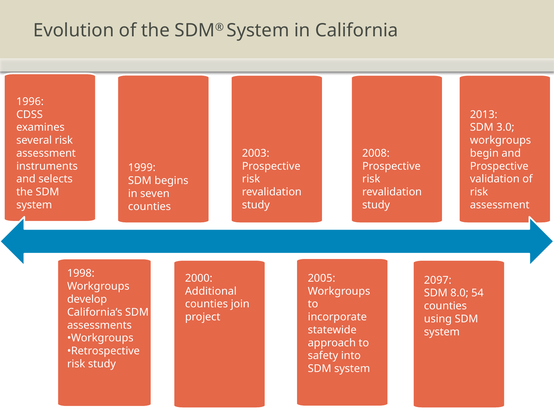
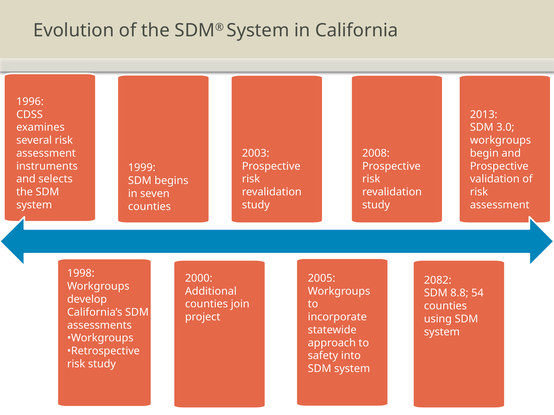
2097: 2097 -> 2082
8.0: 8.0 -> 8.8
